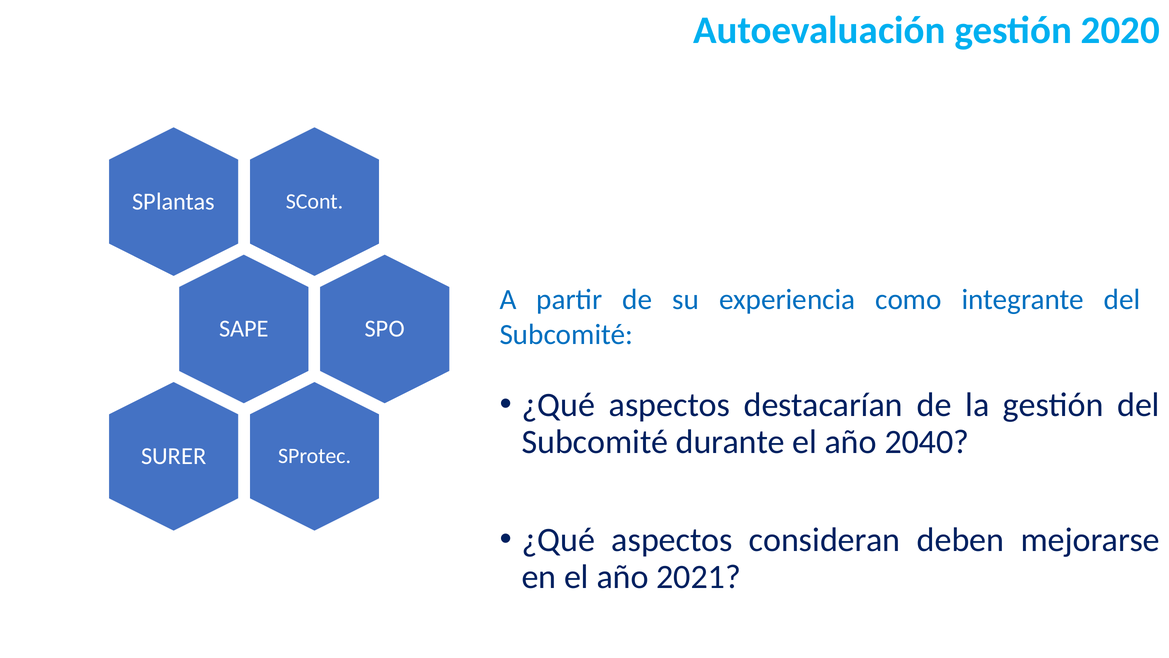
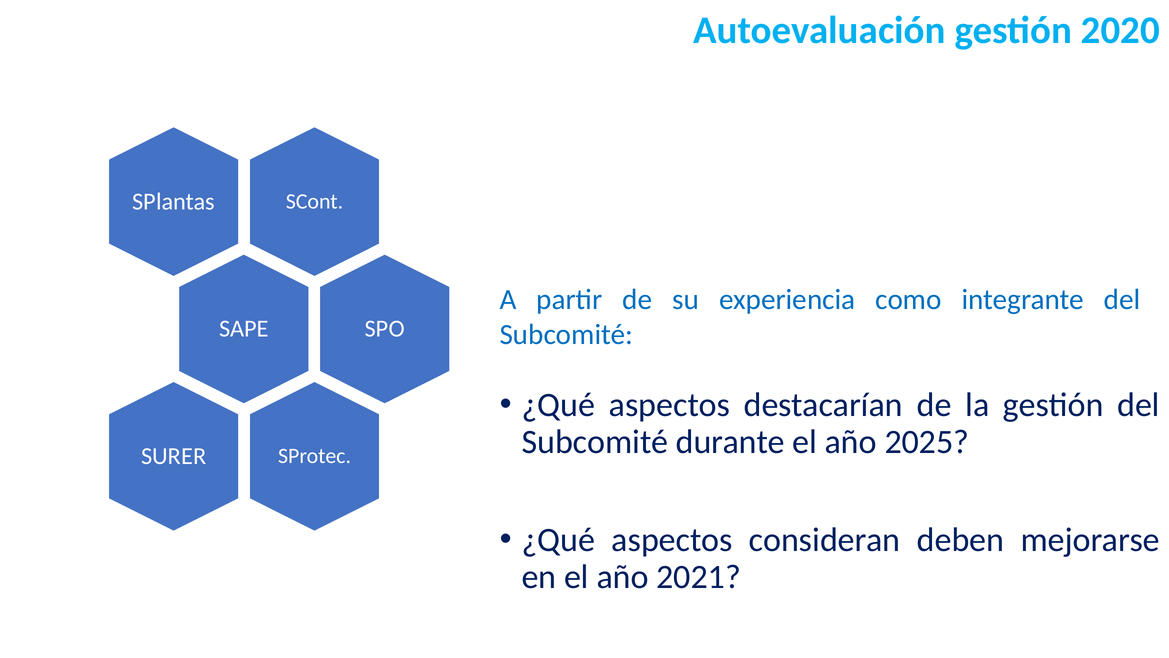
2040: 2040 -> 2025
